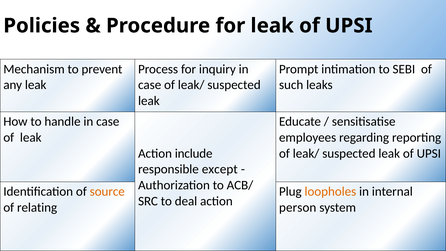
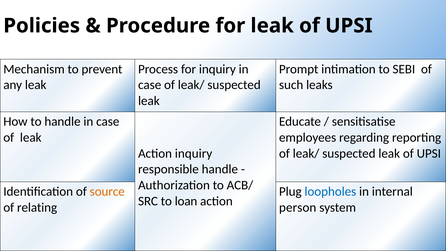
include at (194, 153): include -> inquiry
except at (220, 169): except -> handle
loopholes colour: orange -> blue
deal: deal -> loan
